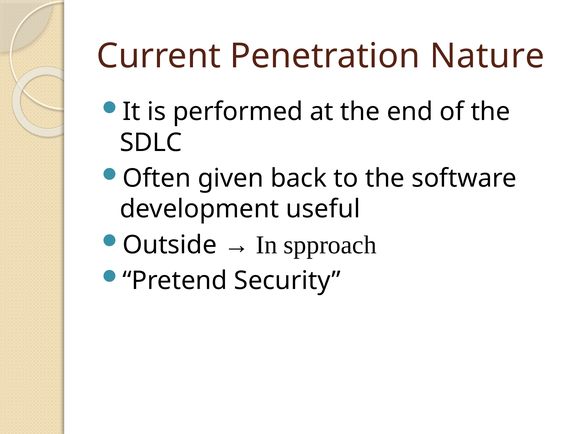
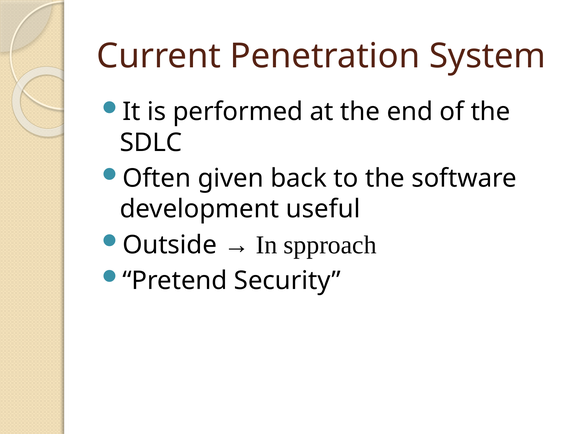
Nature: Nature -> System
